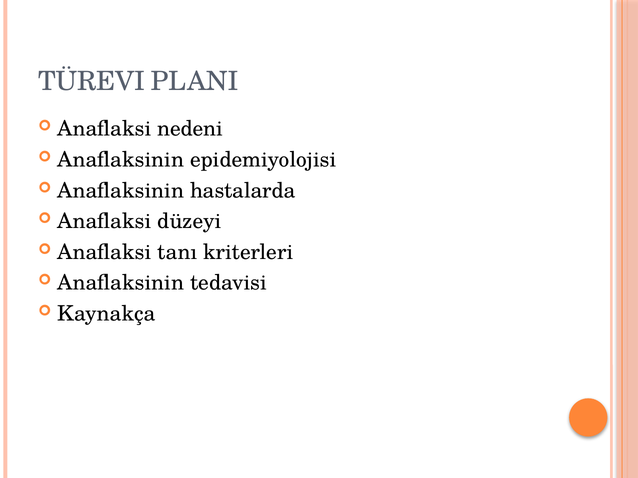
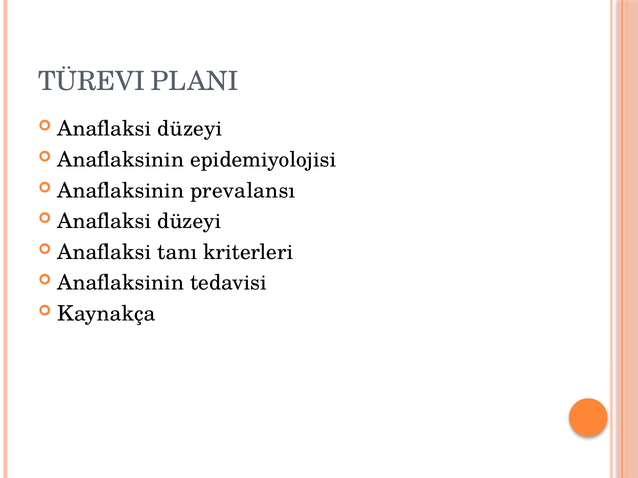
nedeni at (190, 129): nedeni -> düzeyi
hastalarda: hastalarda -> prevalansı
